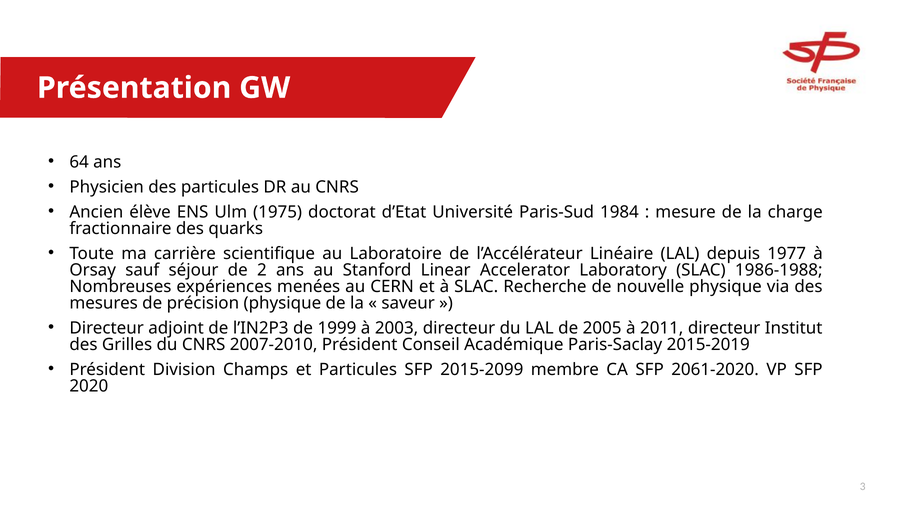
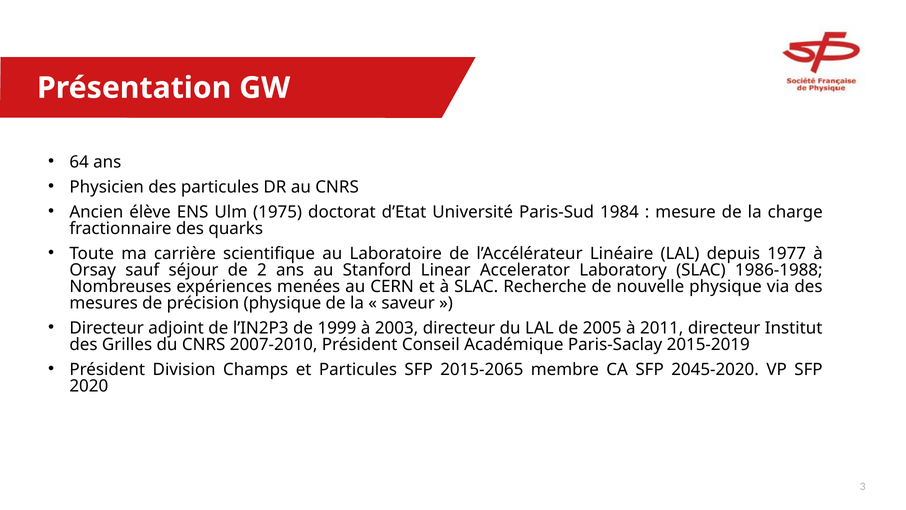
2015-2099: 2015-2099 -> 2015-2065
2061-2020: 2061-2020 -> 2045-2020
